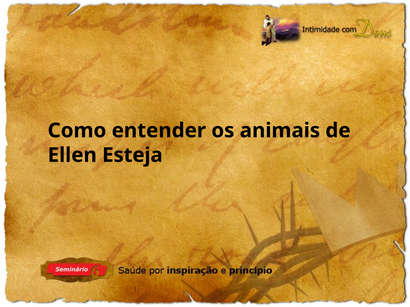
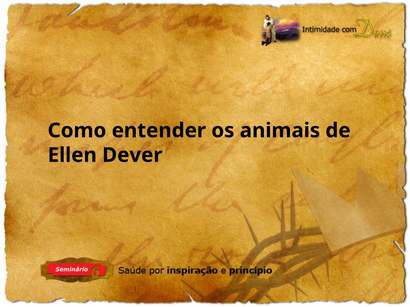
Esteja: Esteja -> Dever
